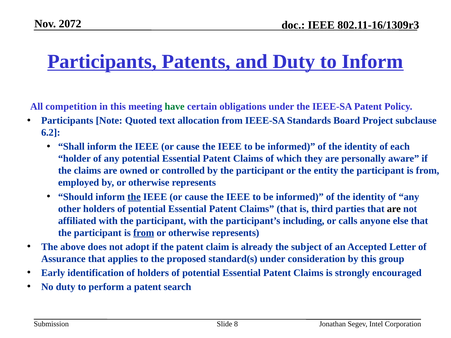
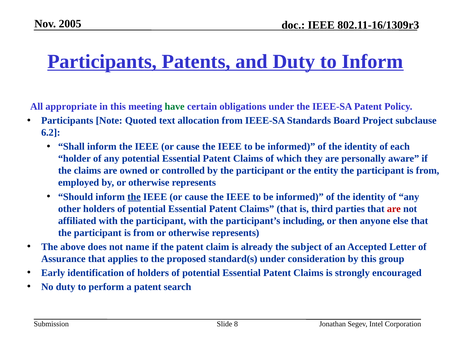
2072: 2072 -> 2005
competition: competition -> appropriate
are at (394, 209) colour: black -> red
calls: calls -> then
from at (144, 233) underline: present -> none
adopt: adopt -> name
